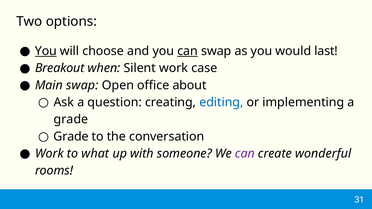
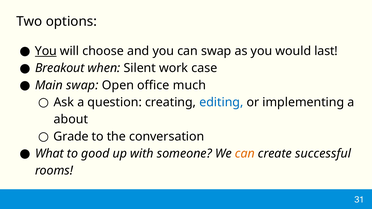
can at (188, 51) underline: present -> none
about: about -> much
grade at (71, 120): grade -> about
Work at (49, 154): Work -> What
what: what -> good
can at (245, 154) colour: purple -> orange
wonderful: wonderful -> successful
